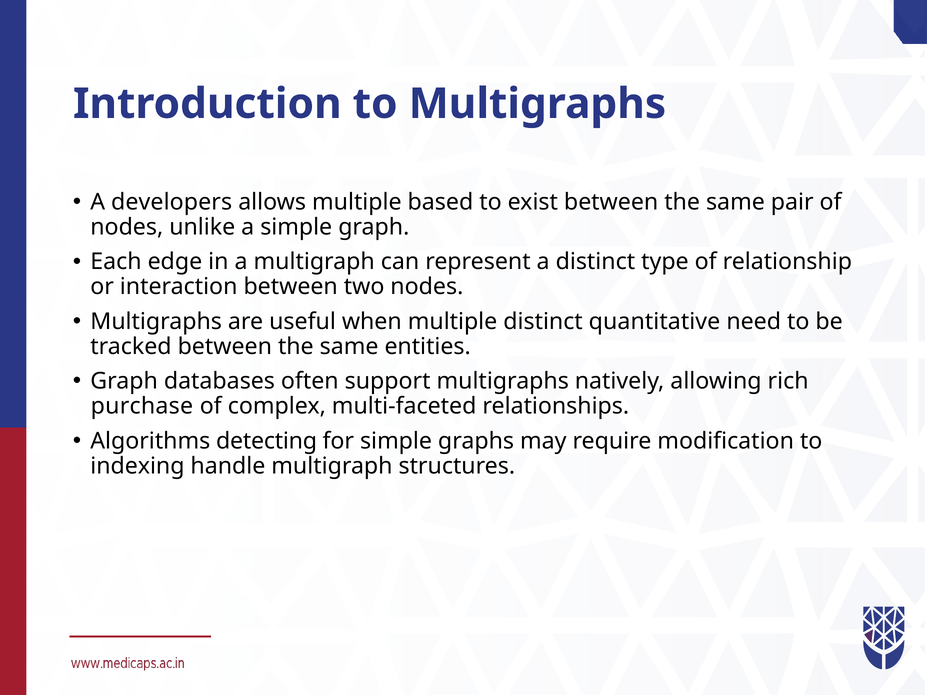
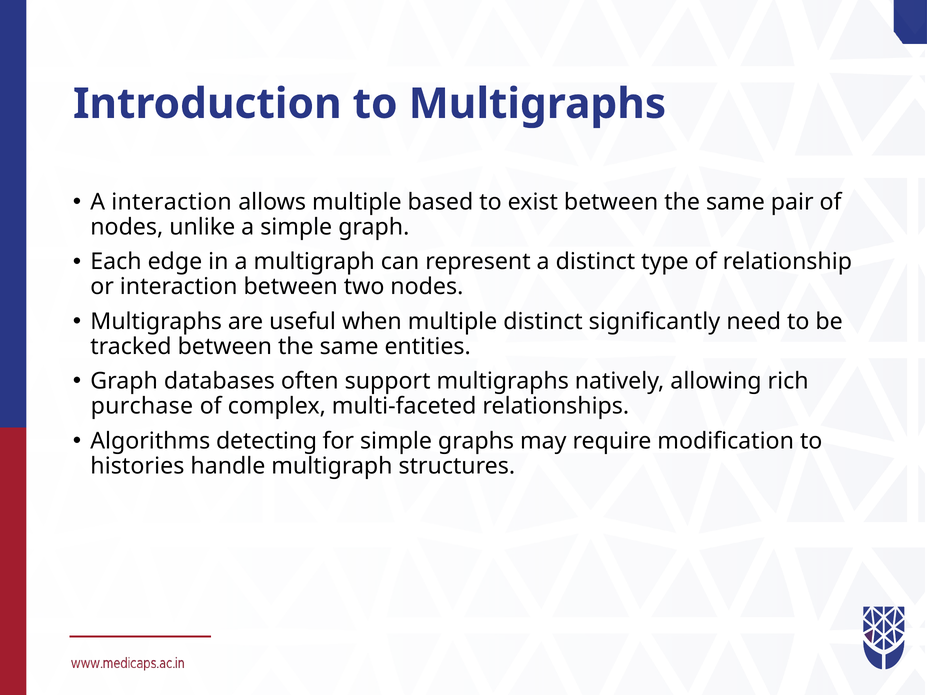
A developers: developers -> interaction
quantitative: quantitative -> significantly
indexing: indexing -> histories
